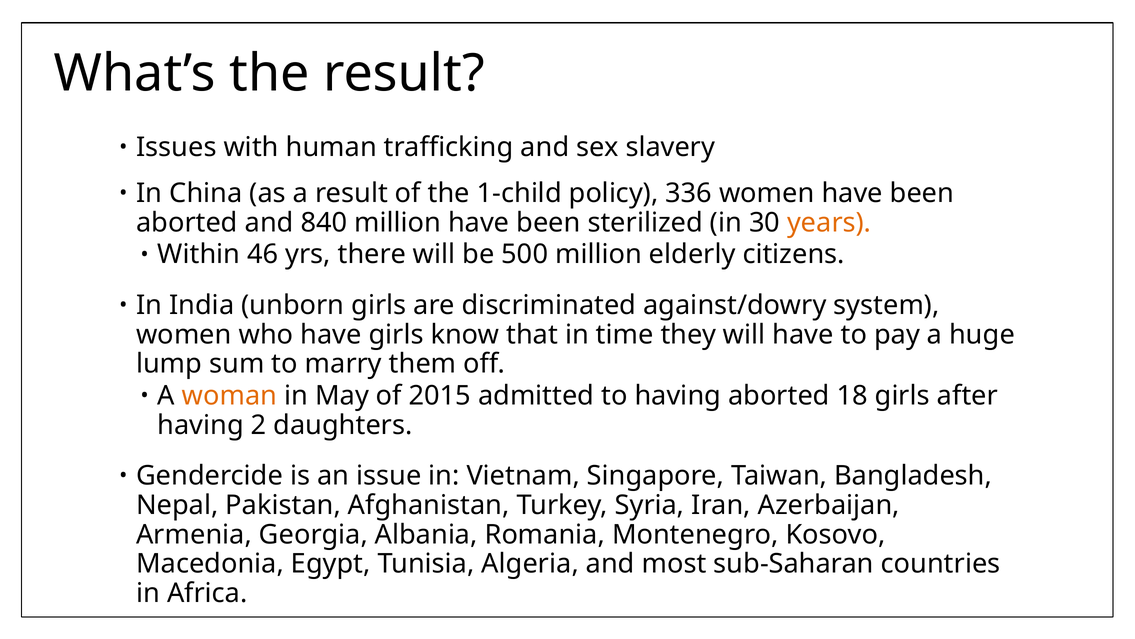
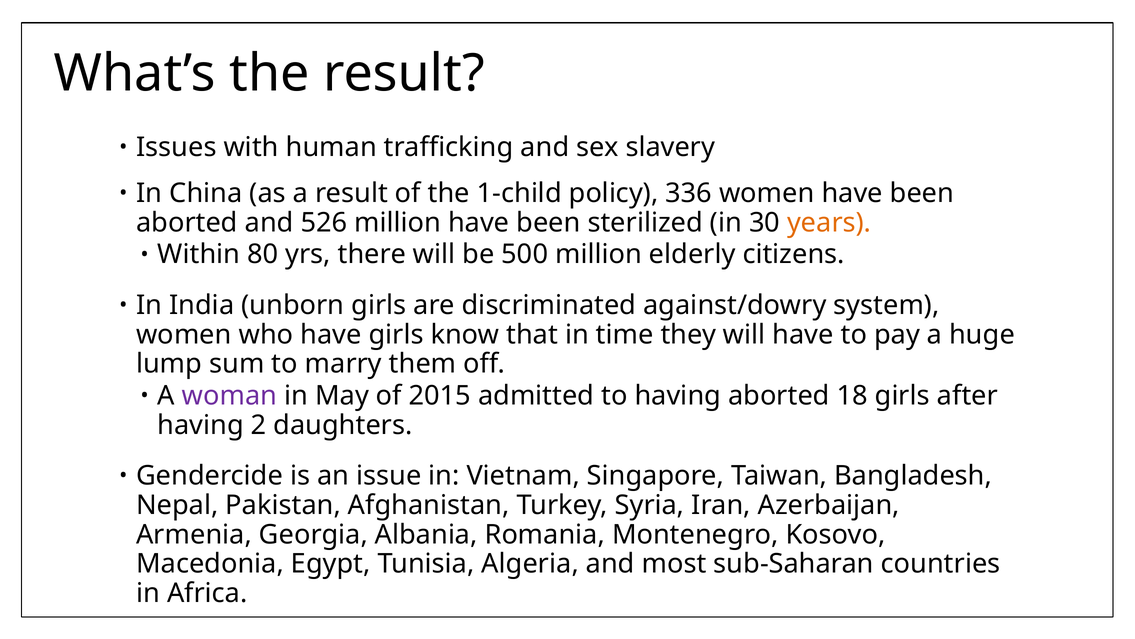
840: 840 -> 526
46: 46 -> 80
woman colour: orange -> purple
